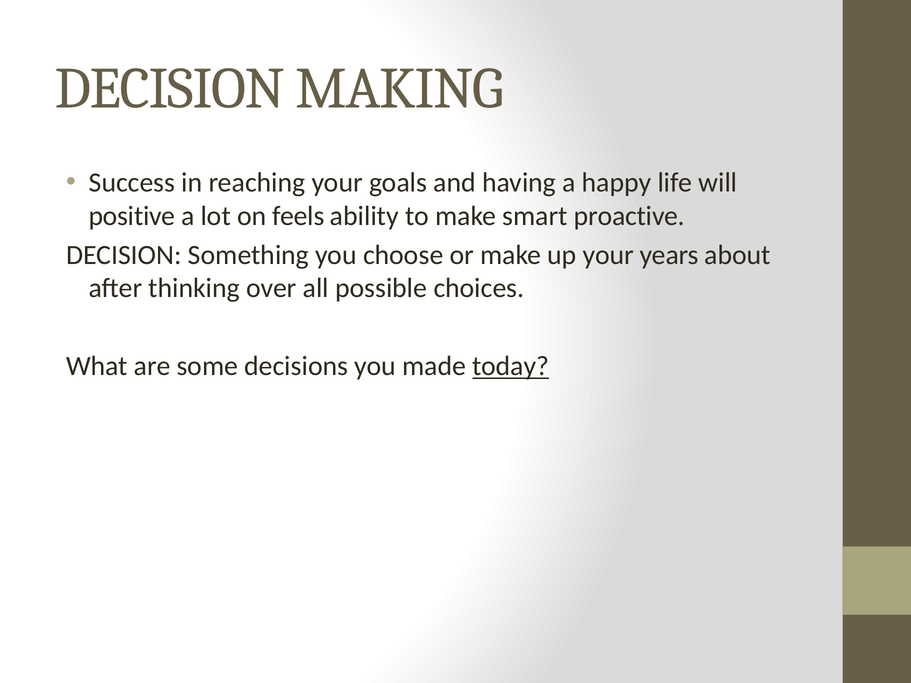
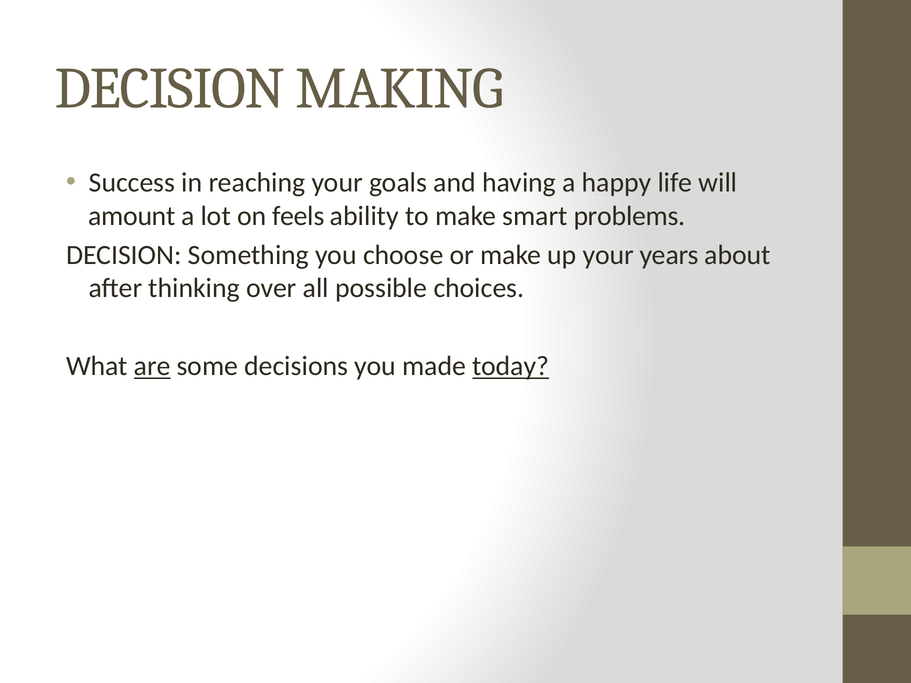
positive: positive -> amount
proactive: proactive -> problems
are underline: none -> present
